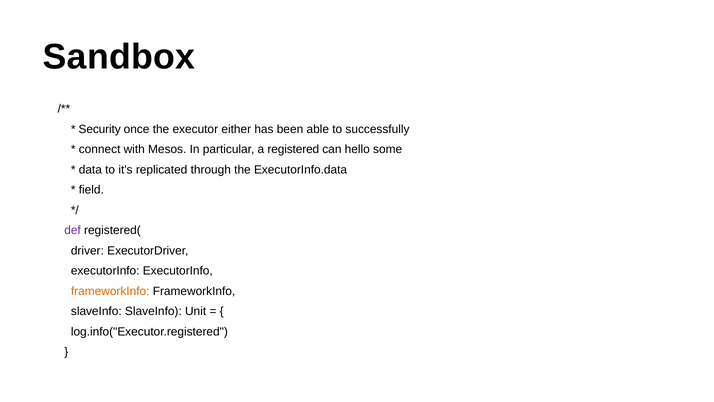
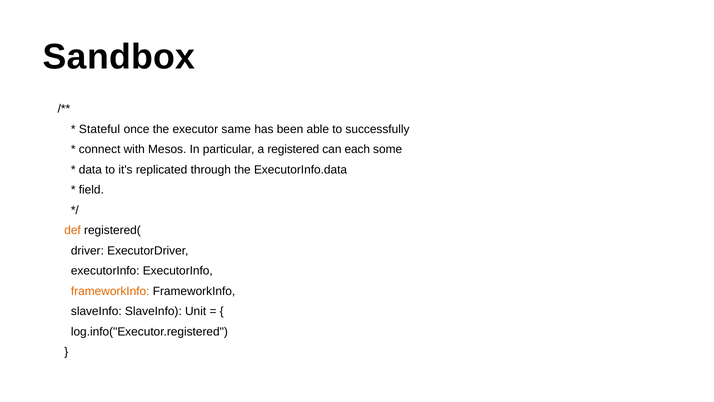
Security: Security -> Stateful
either: either -> same
hello: hello -> each
def colour: purple -> orange
